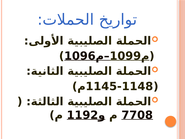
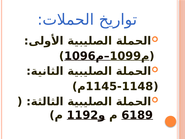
7708: 7708 -> 6189
